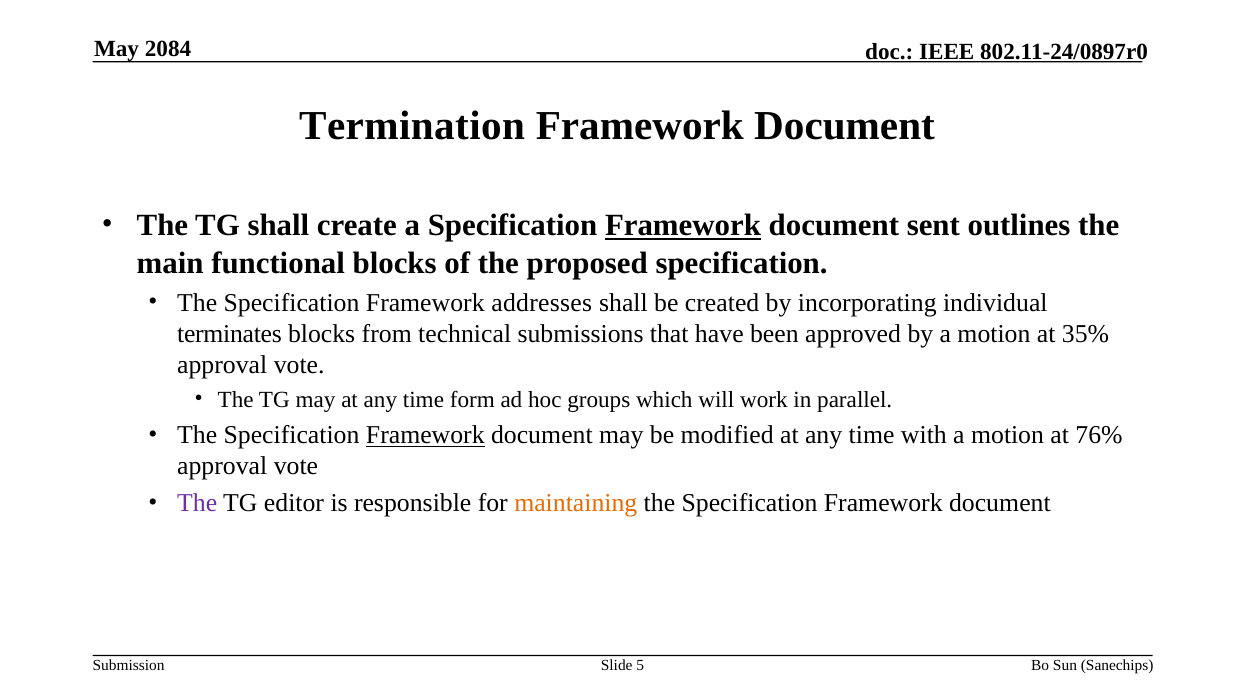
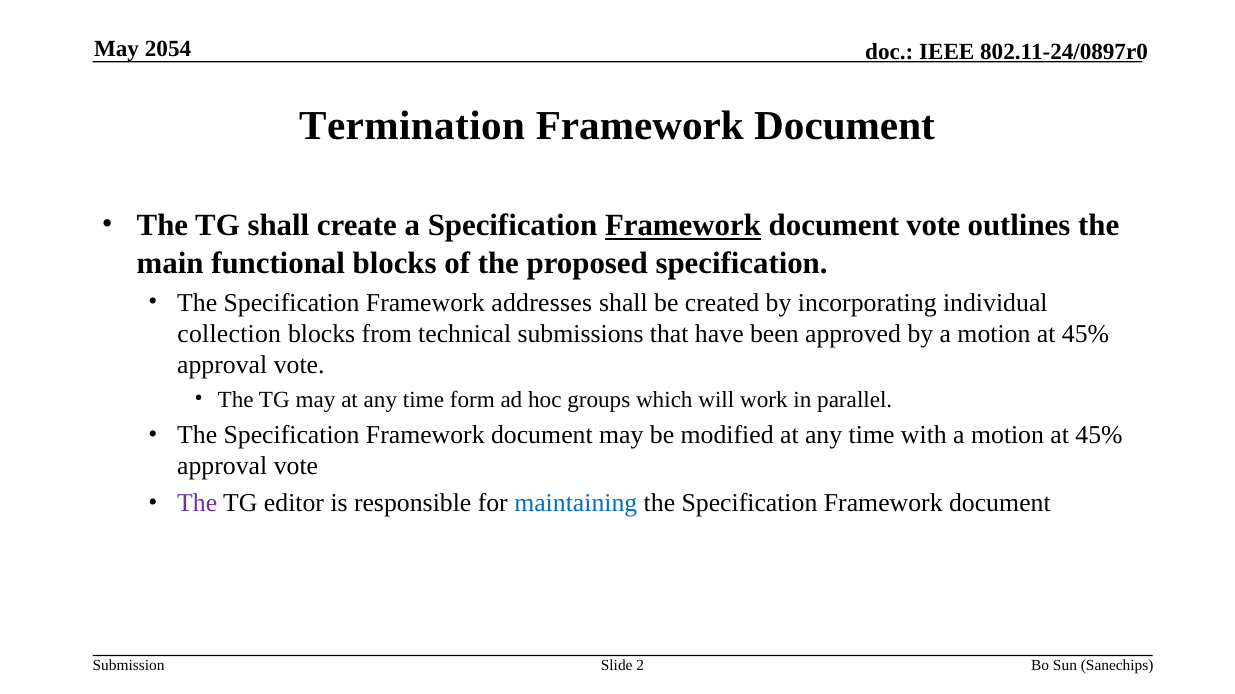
2084: 2084 -> 2054
document sent: sent -> vote
terminates: terminates -> collection
35% at (1085, 334): 35% -> 45%
Framework at (425, 436) underline: present -> none
76% at (1099, 436): 76% -> 45%
maintaining colour: orange -> blue
5: 5 -> 2
